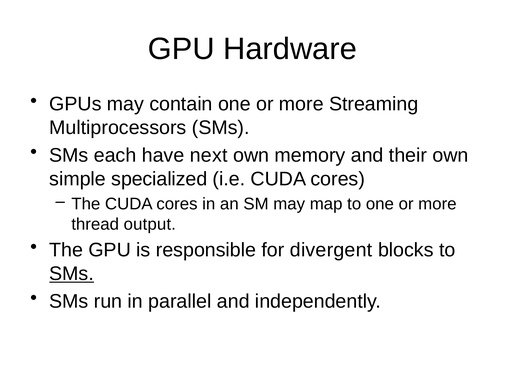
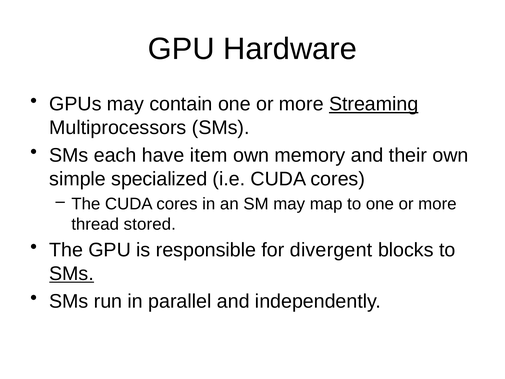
Streaming underline: none -> present
next: next -> item
output: output -> stored
